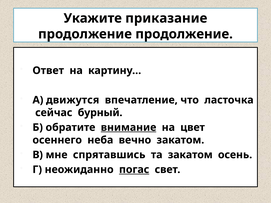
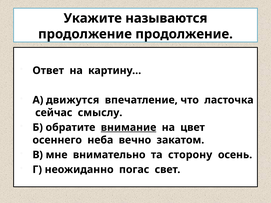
приказание: приказание -> называются
бурный: бурный -> смыслу
спрятавшись: спрятавшись -> внимательно
та закатом: закатом -> сторону
погас underline: present -> none
